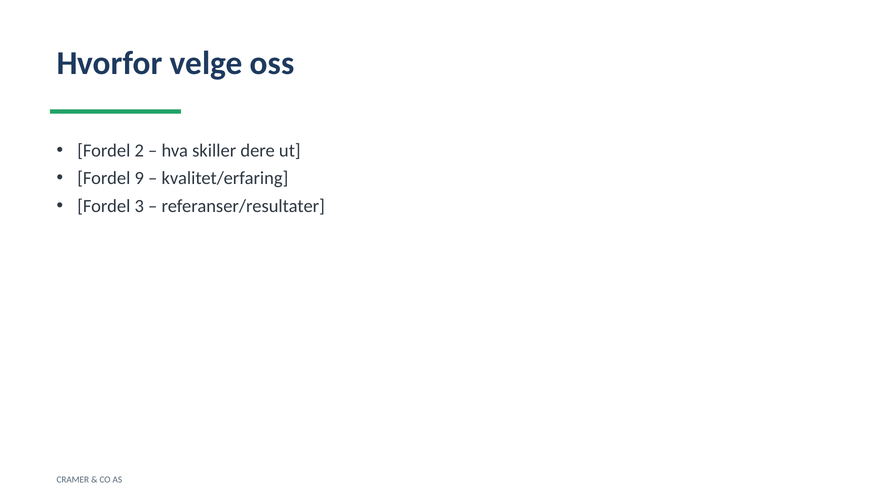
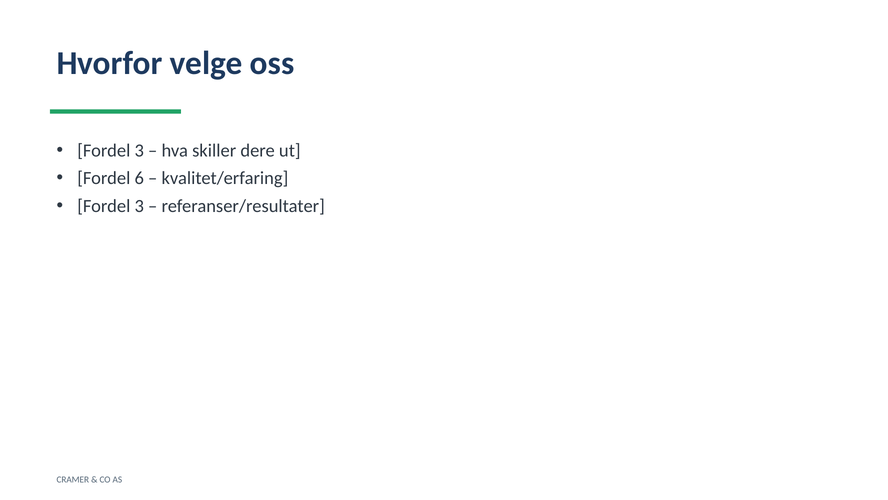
2 at (139, 150): 2 -> 3
9: 9 -> 6
